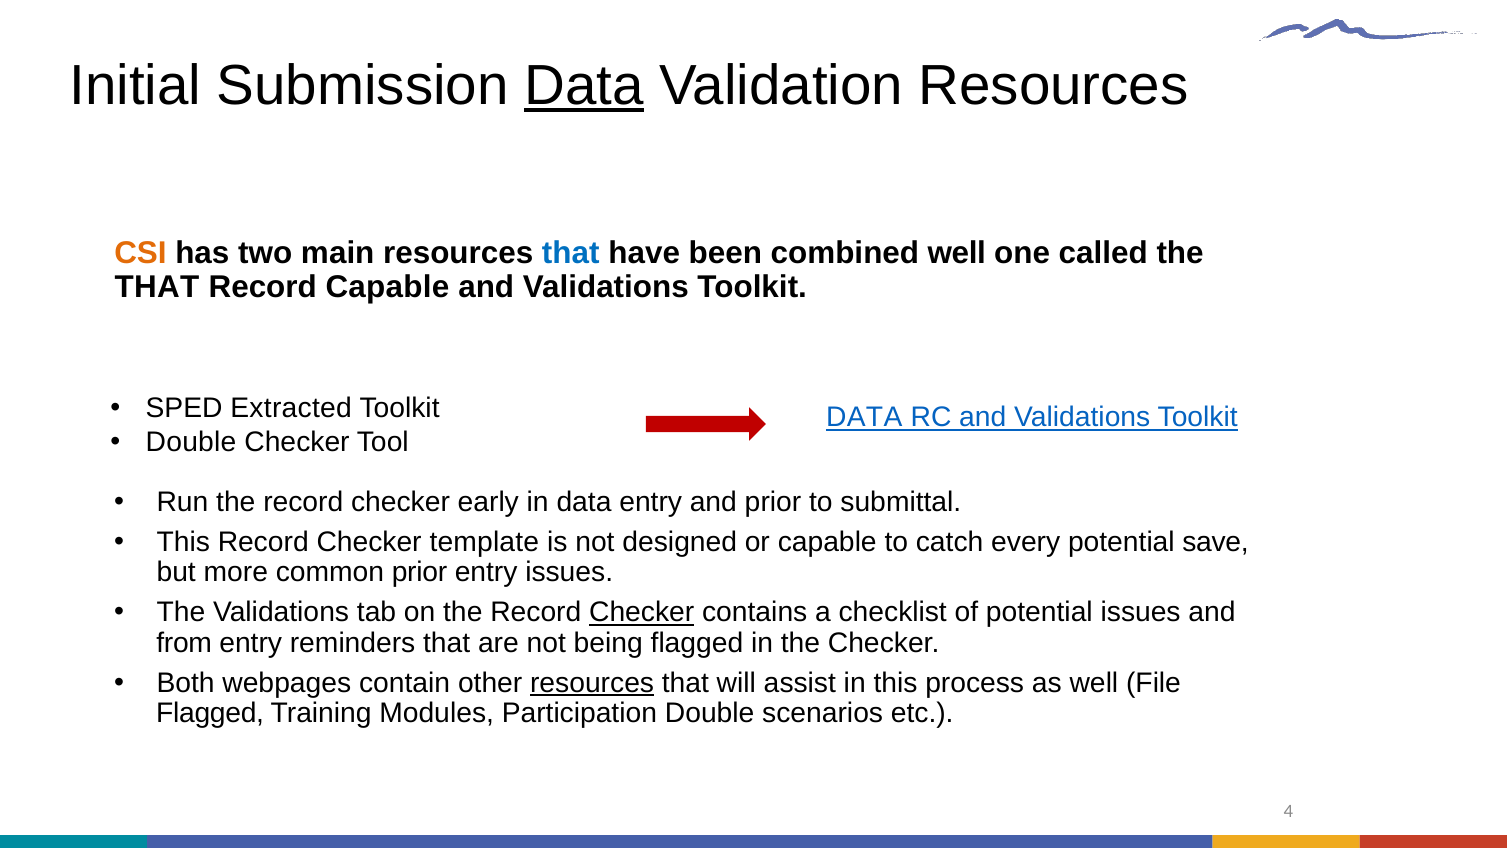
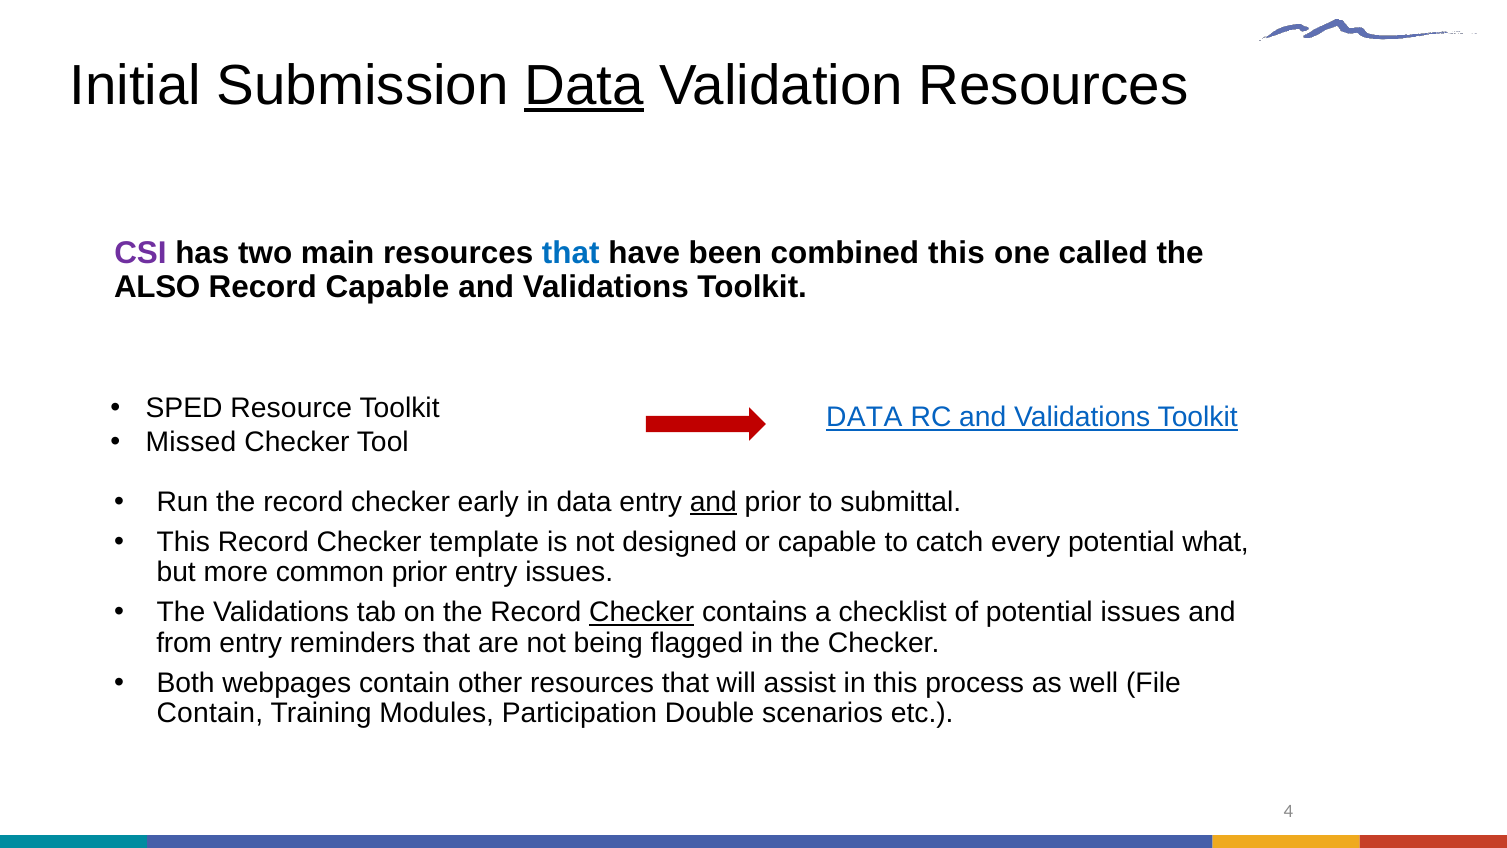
CSI colour: orange -> purple
combined well: well -> this
THAT at (157, 287): THAT -> ALSO
Extracted: Extracted -> Resource
Double at (191, 442): Double -> Missed
and at (713, 502) underline: none -> present
save: save -> what
resources at (592, 683) underline: present -> none
Flagged at (210, 713): Flagged -> Contain
